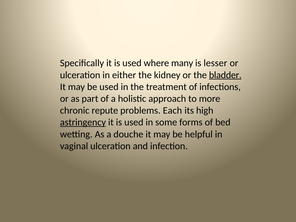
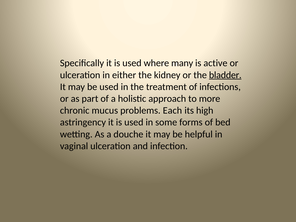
lesser: lesser -> active
repute: repute -> mucus
astringency underline: present -> none
